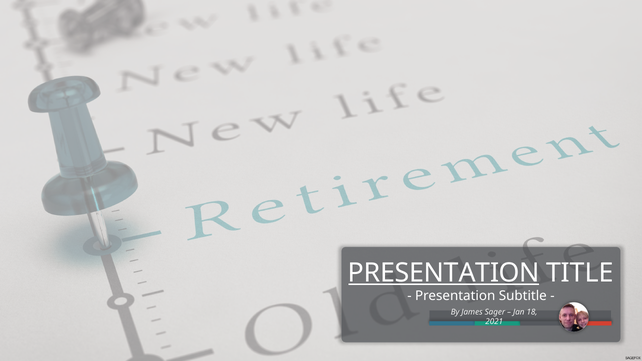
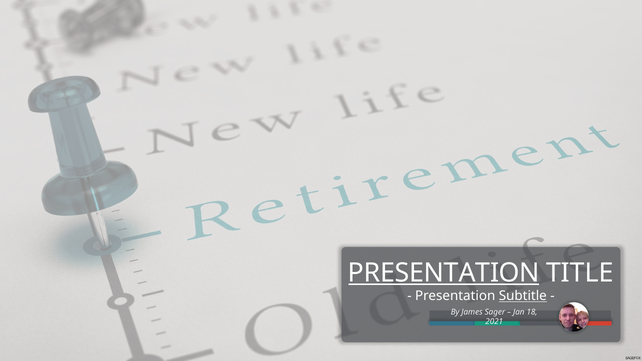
Subtitle underline: none -> present
